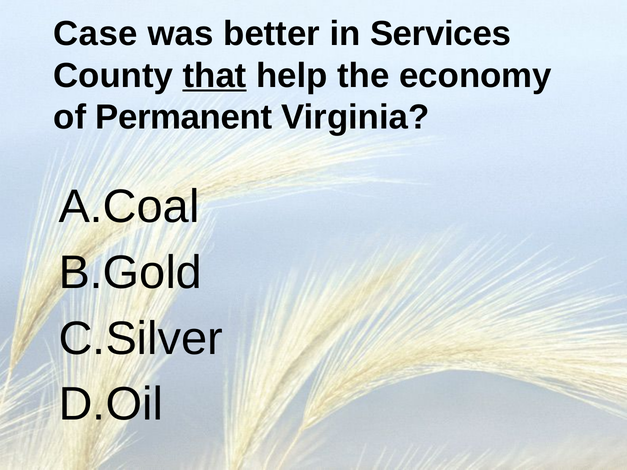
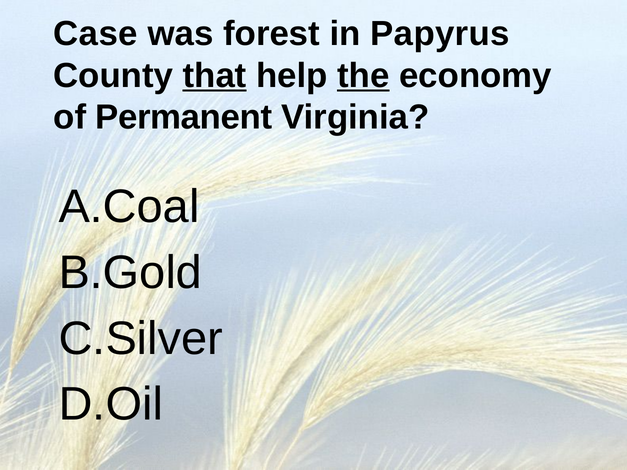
better: better -> forest
Services: Services -> Papyrus
the underline: none -> present
